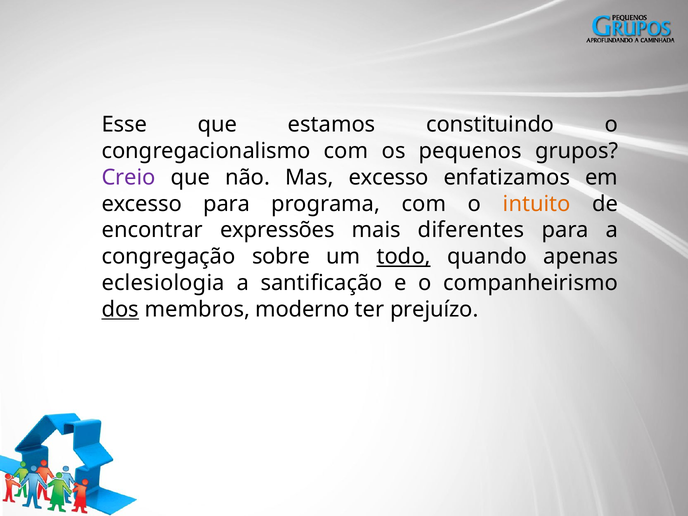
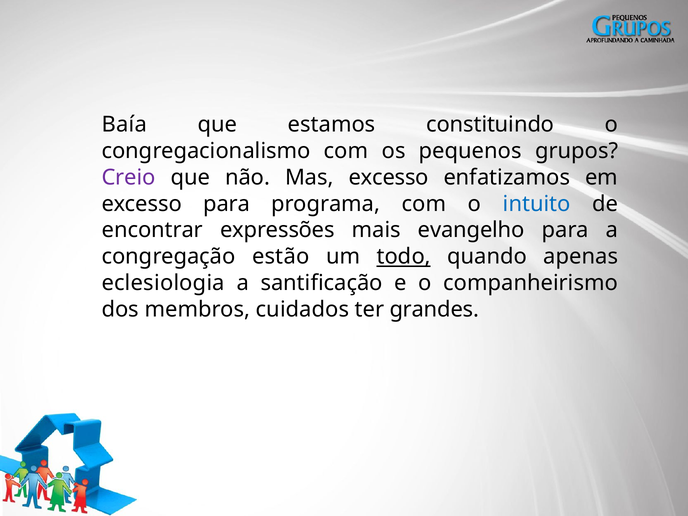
Esse: Esse -> Baía
intuito colour: orange -> blue
diferentes: diferentes -> evangelho
sobre: sobre -> estão
dos underline: present -> none
moderno: moderno -> cuidados
prejuízo: prejuízo -> grandes
